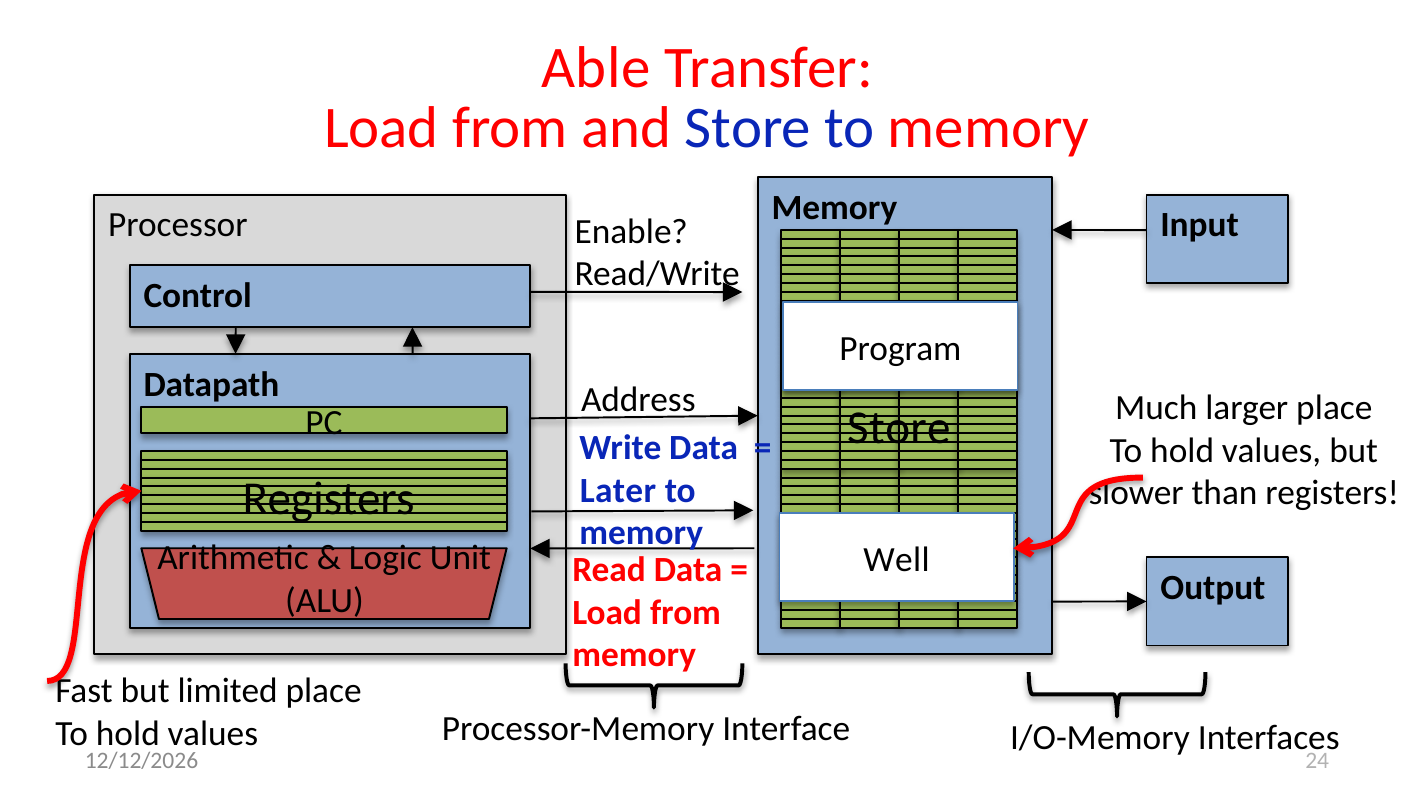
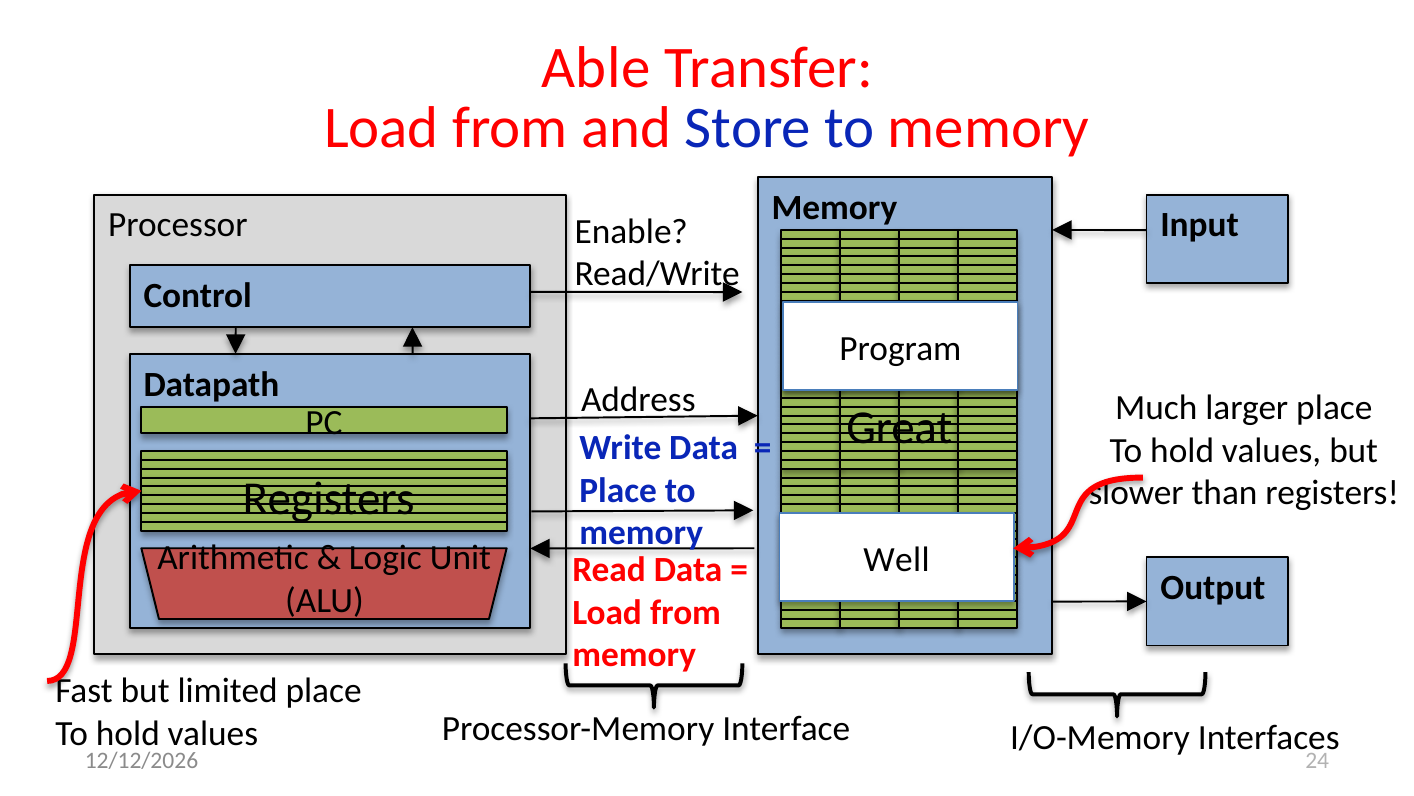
Store at (899, 427): Store -> Great
Later at (618, 490): Later -> Place
